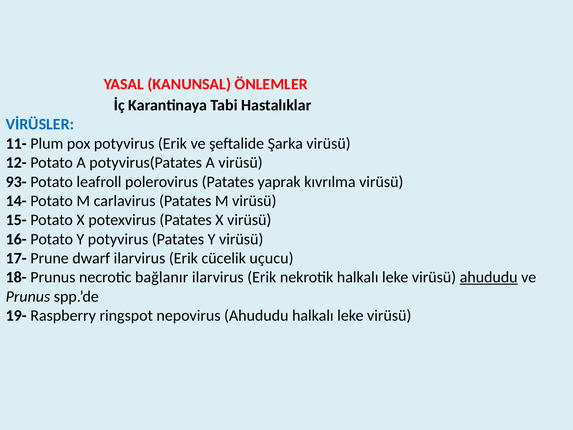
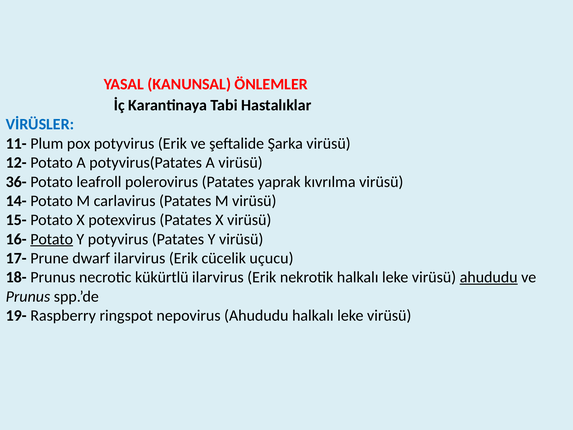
93-: 93- -> 36-
Potato at (52, 239) underline: none -> present
bağlanır: bağlanır -> kükürtlü
